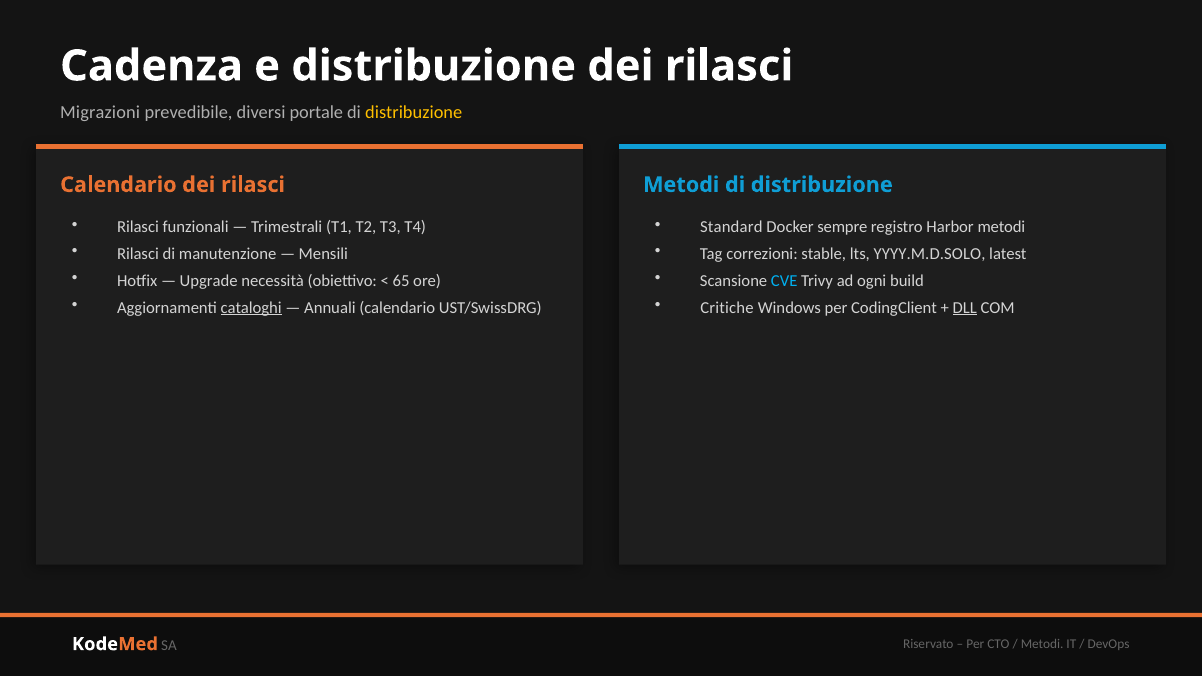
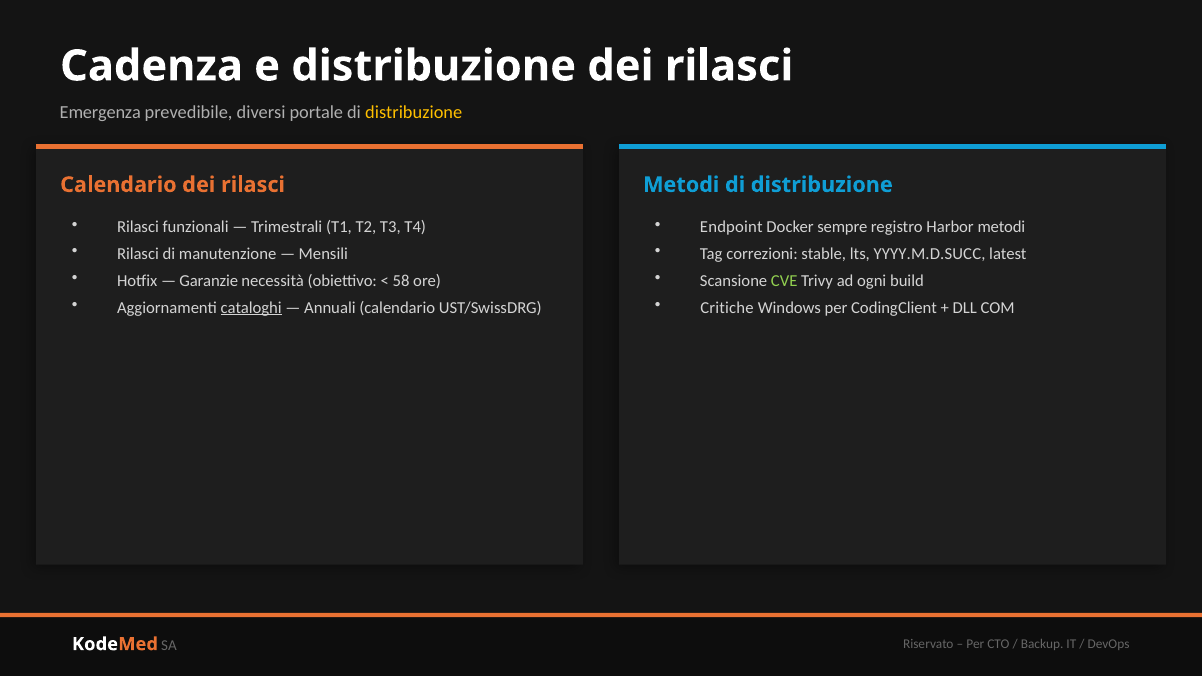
Migrazioni: Migrazioni -> Emergenza
Standard: Standard -> Endpoint
YYYY.M.D.SOLO: YYYY.M.D.SOLO -> YYYY.M.D.SUCC
Upgrade: Upgrade -> Garanzie
65: 65 -> 58
CVE colour: light blue -> light green
DLL underline: present -> none
Metodi at (1042, 644): Metodi -> Backup
